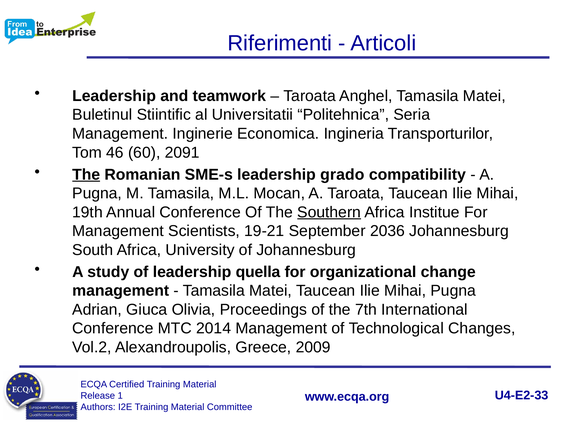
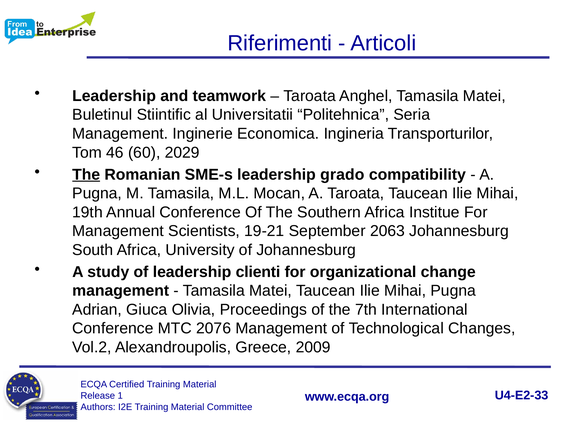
2091: 2091 -> 2029
Southern underline: present -> none
2036: 2036 -> 2063
quella: quella -> clienti
2014: 2014 -> 2076
